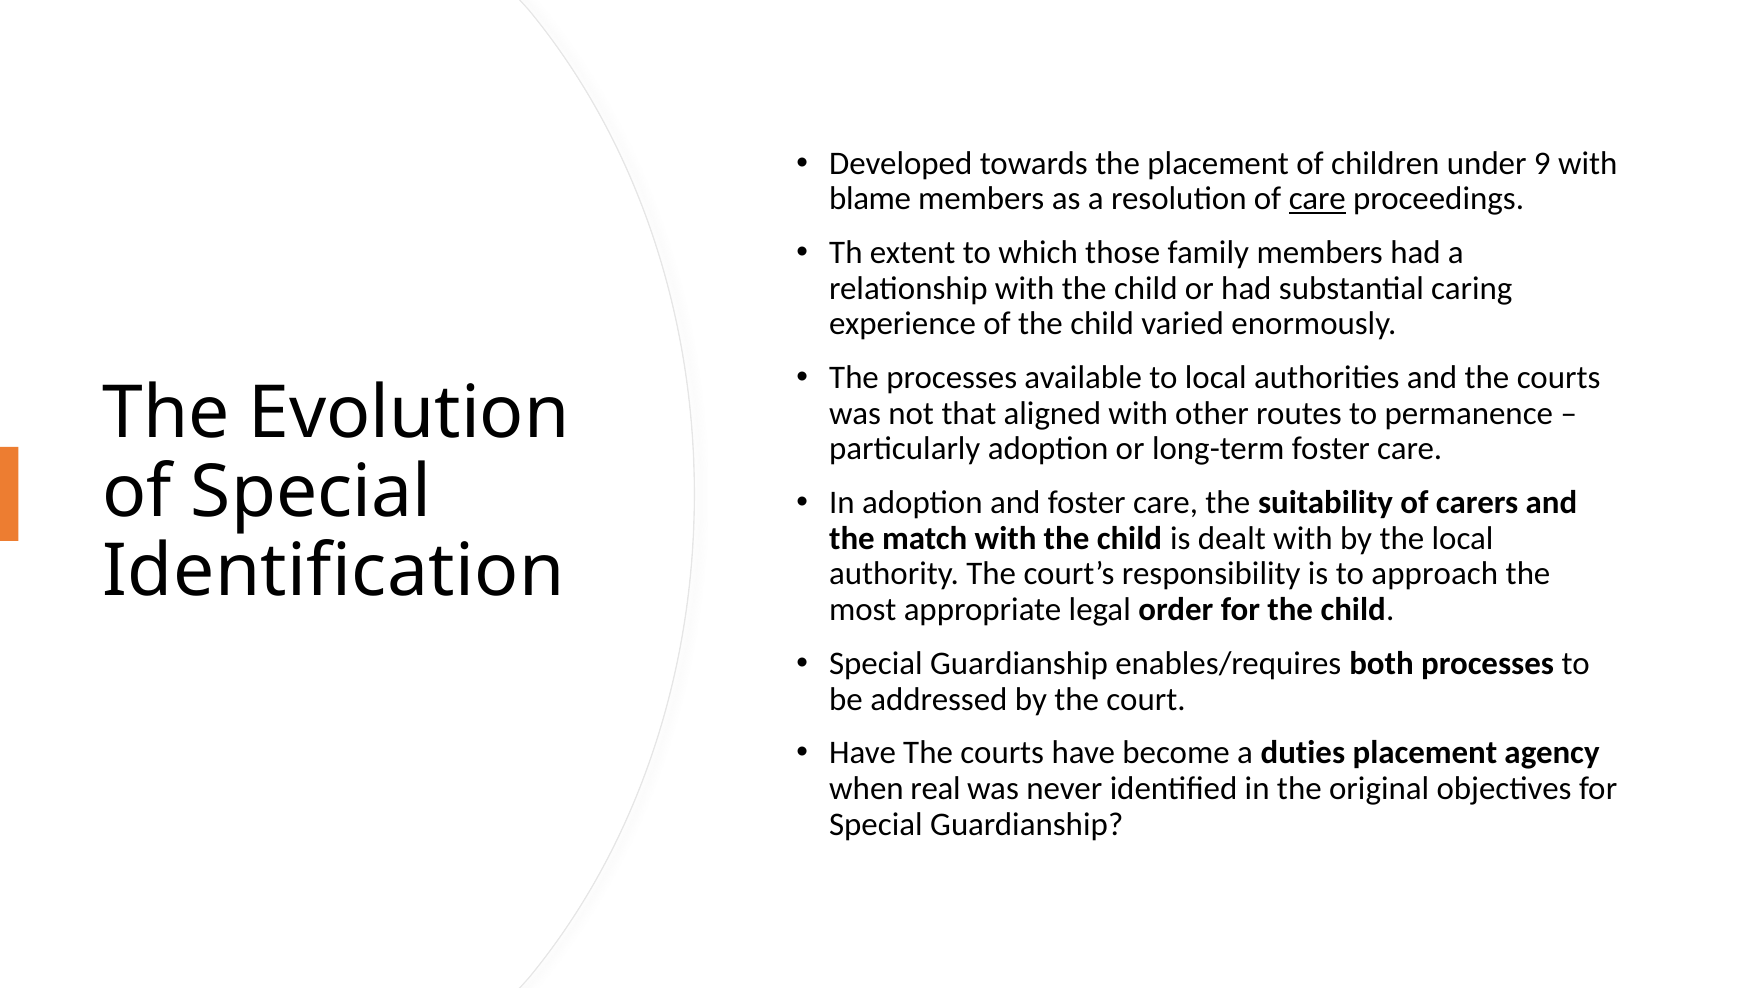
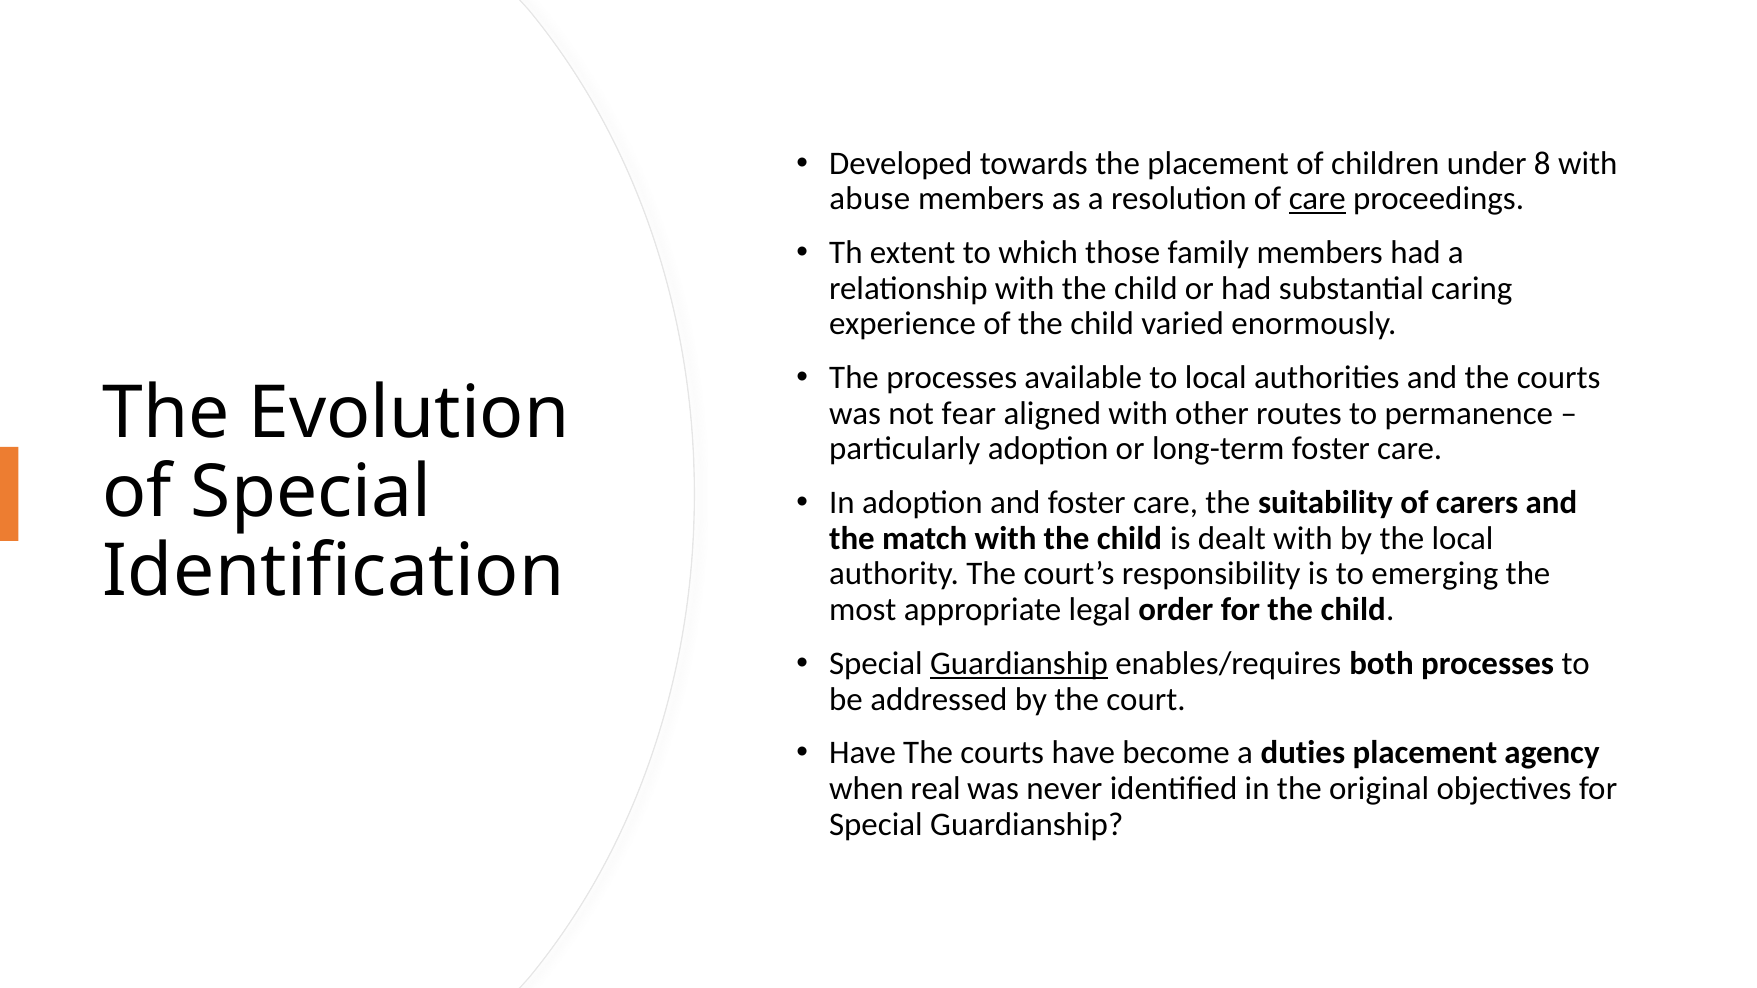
9: 9 -> 8
blame: blame -> abuse
that: that -> fear
approach: approach -> emerging
Guardianship at (1019, 664) underline: none -> present
